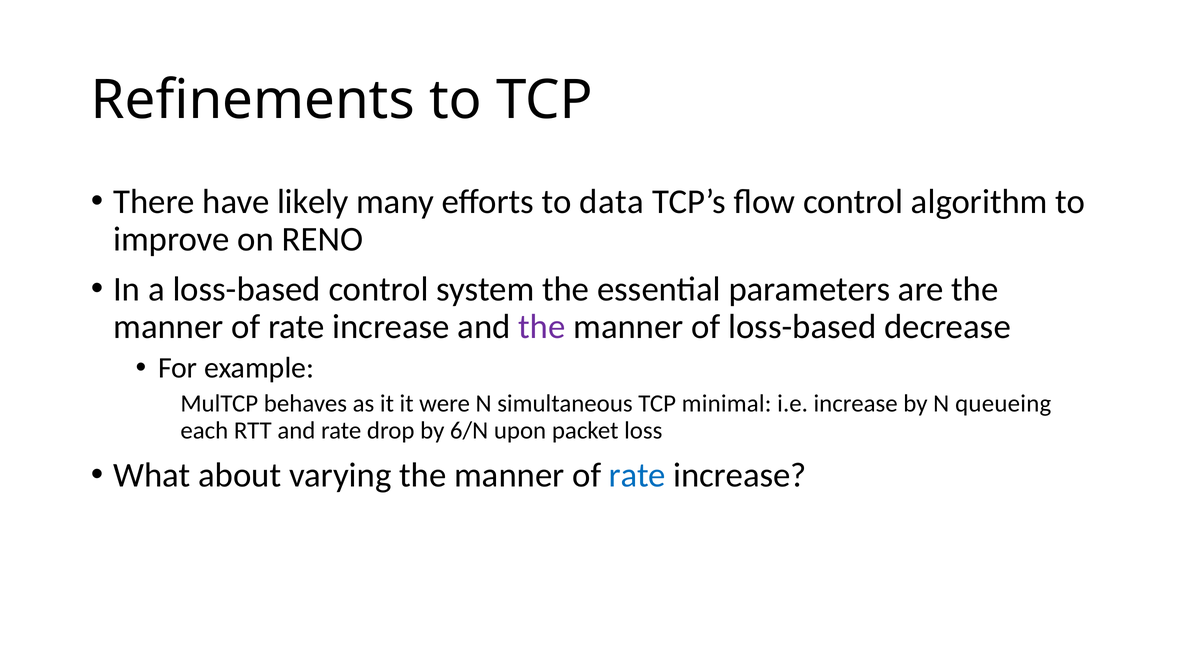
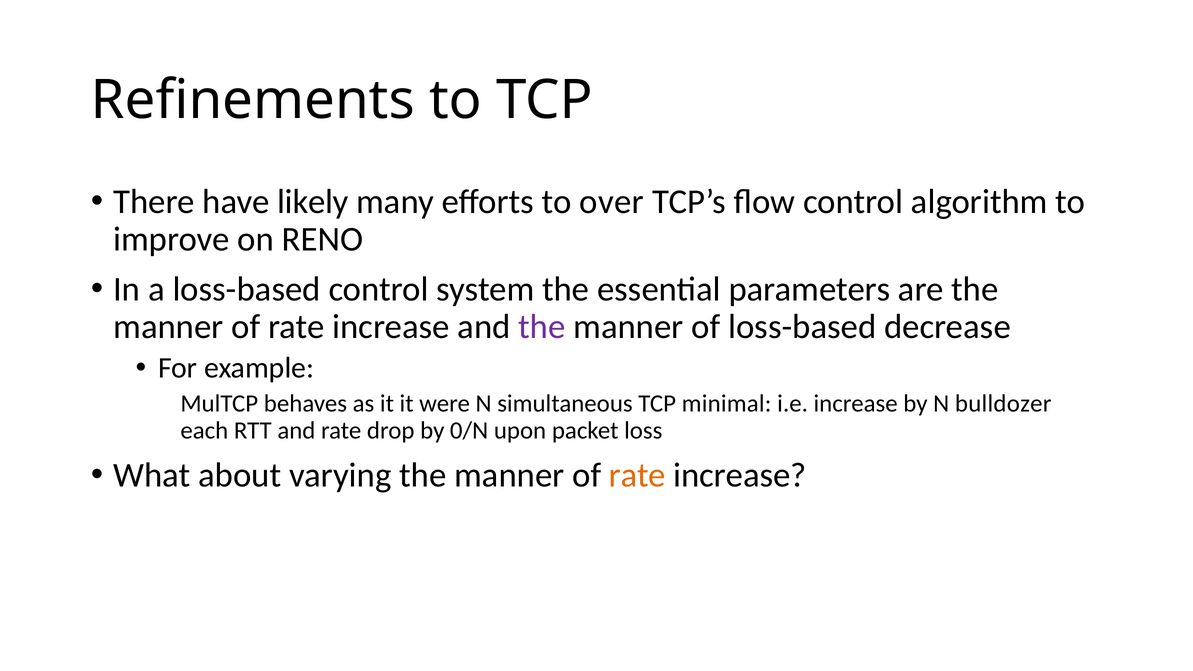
data: data -> over
queueing: queueing -> bulldozer
6/N: 6/N -> 0/N
rate at (637, 475) colour: blue -> orange
